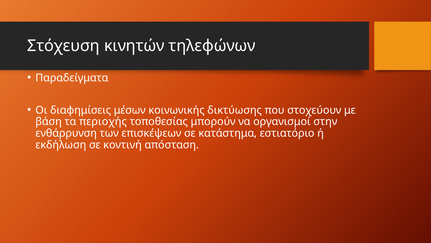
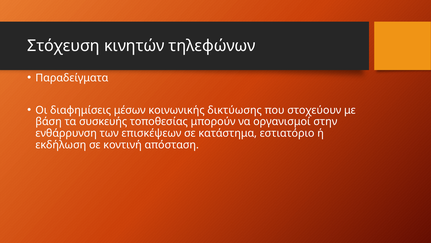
περιοχής: περιοχής -> συσκευής
